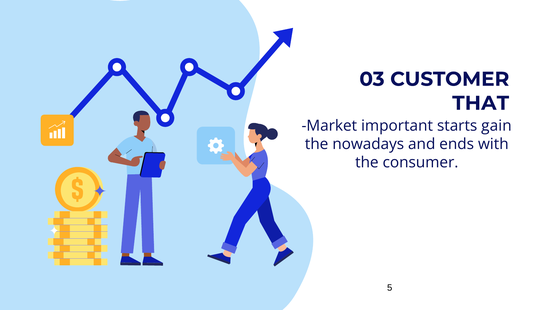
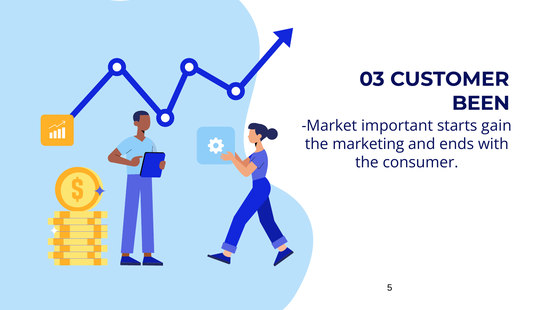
THAT: THAT -> BEEN
nowadays: nowadays -> marketing
